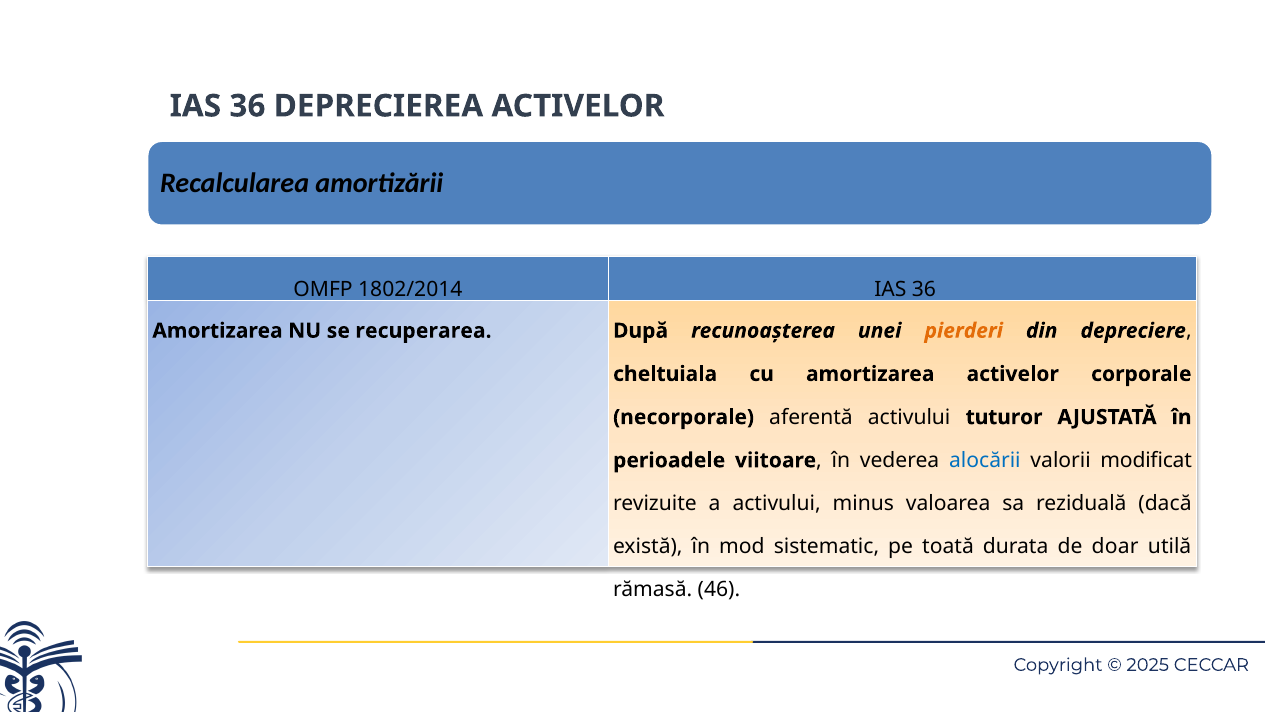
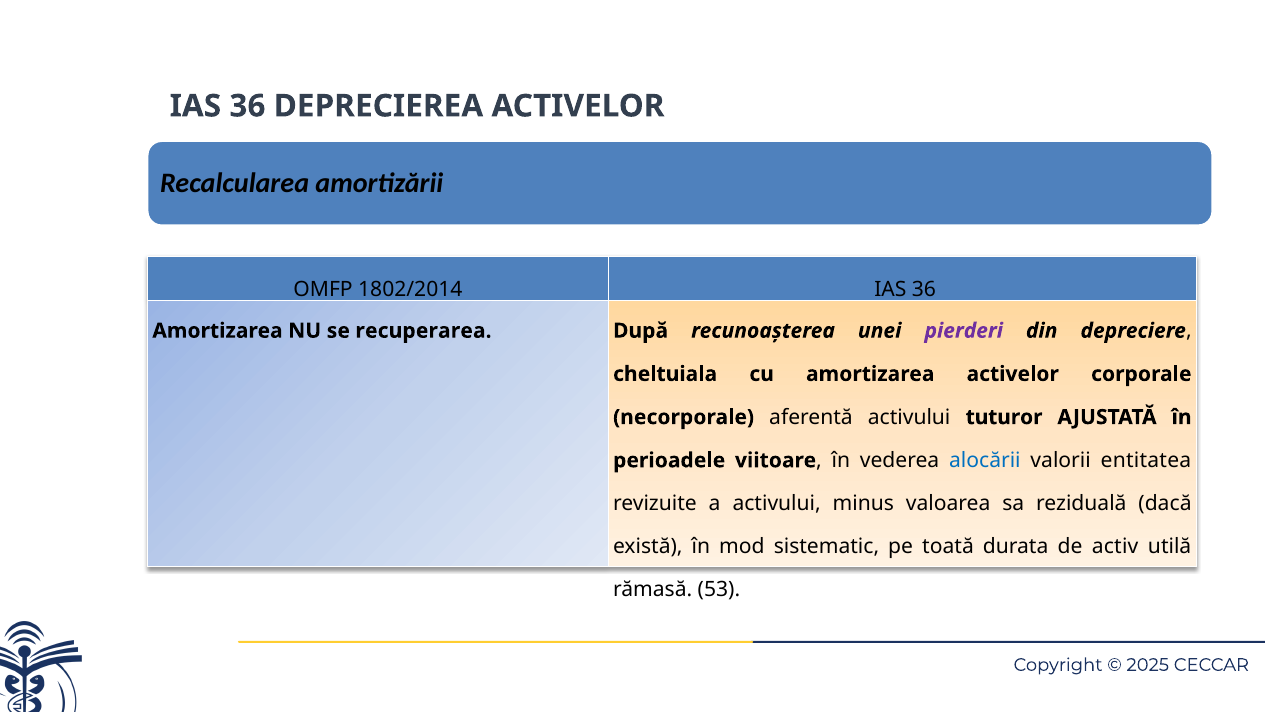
pierderi colour: orange -> purple
modificat: modificat -> entitatea
doar: doar -> activ
46: 46 -> 53
